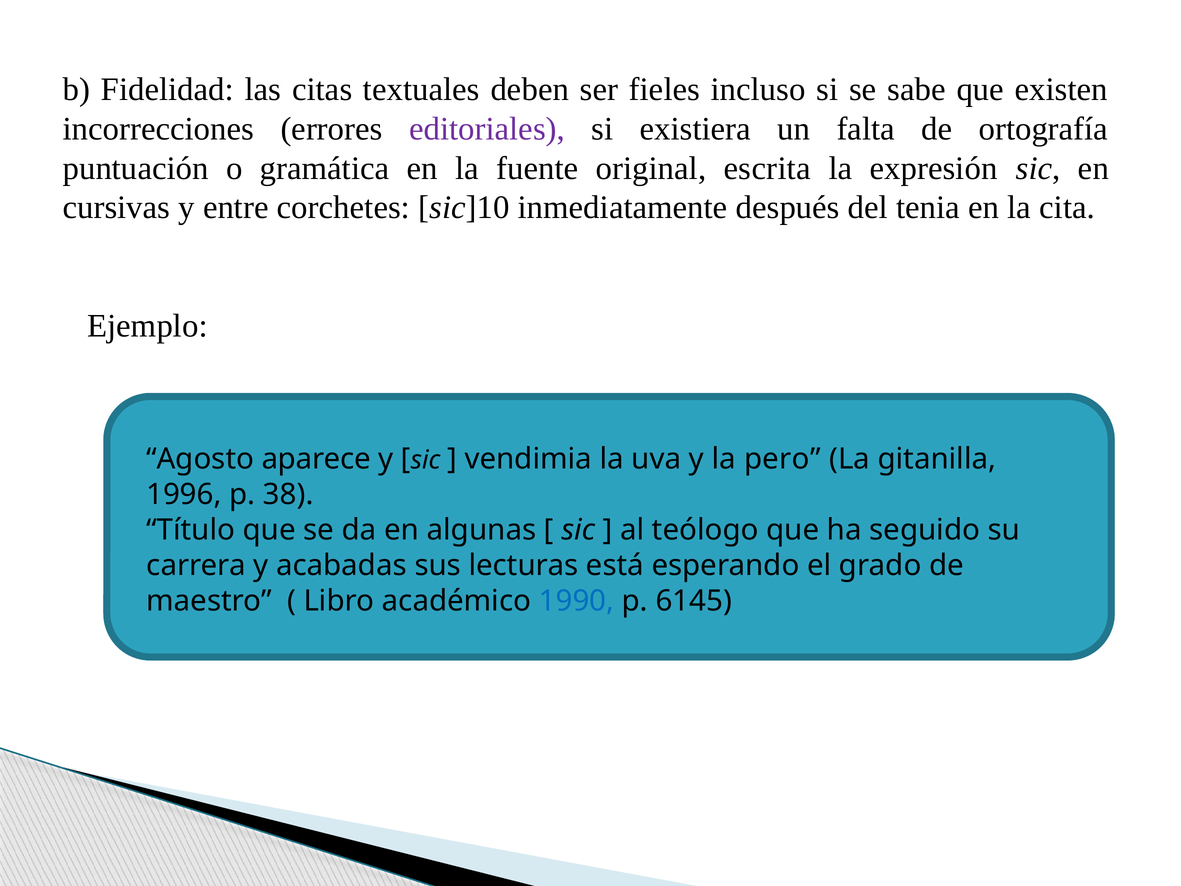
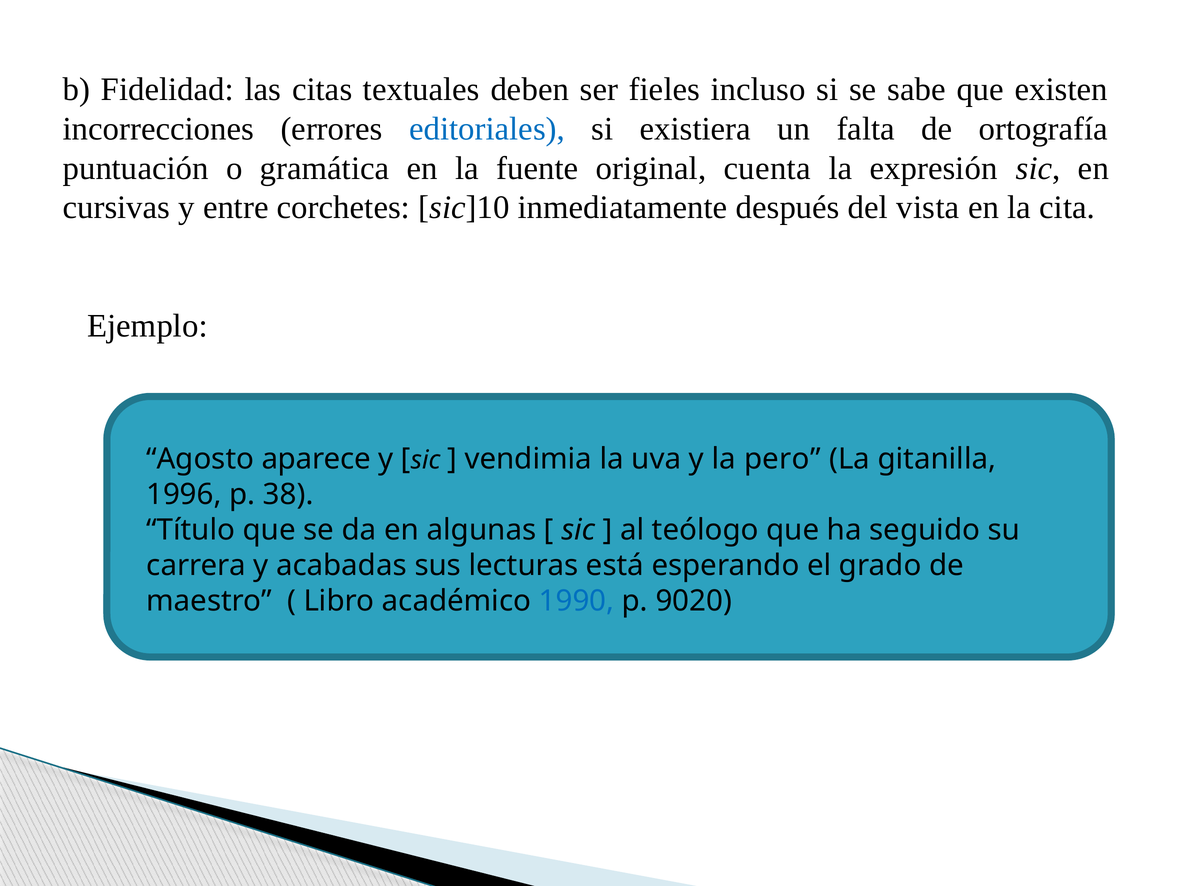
editoriales colour: purple -> blue
escrita: escrita -> cuenta
tenia: tenia -> vista
6145: 6145 -> 9020
